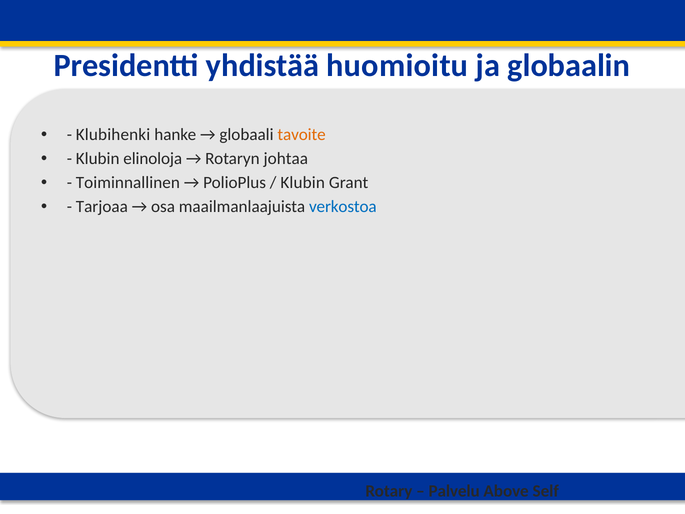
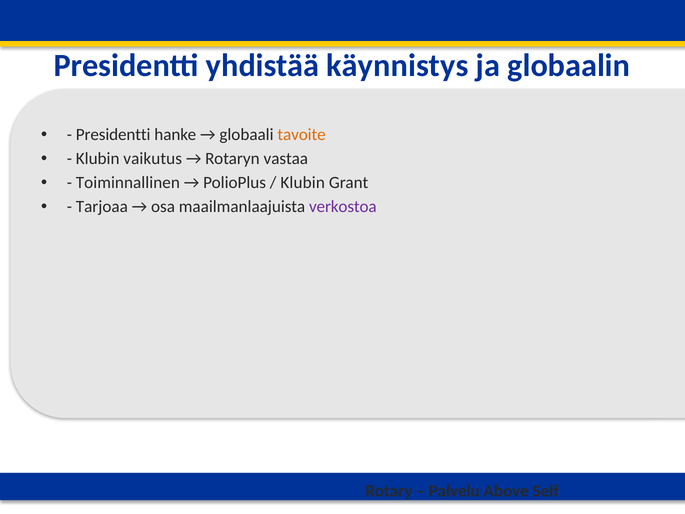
huomioitu: huomioitu -> käynnistys
Klubihenki at (113, 135): Klubihenki -> Presidentti
elinoloja: elinoloja -> vaikutus
johtaa: johtaa -> vastaa
verkostoa colour: blue -> purple
